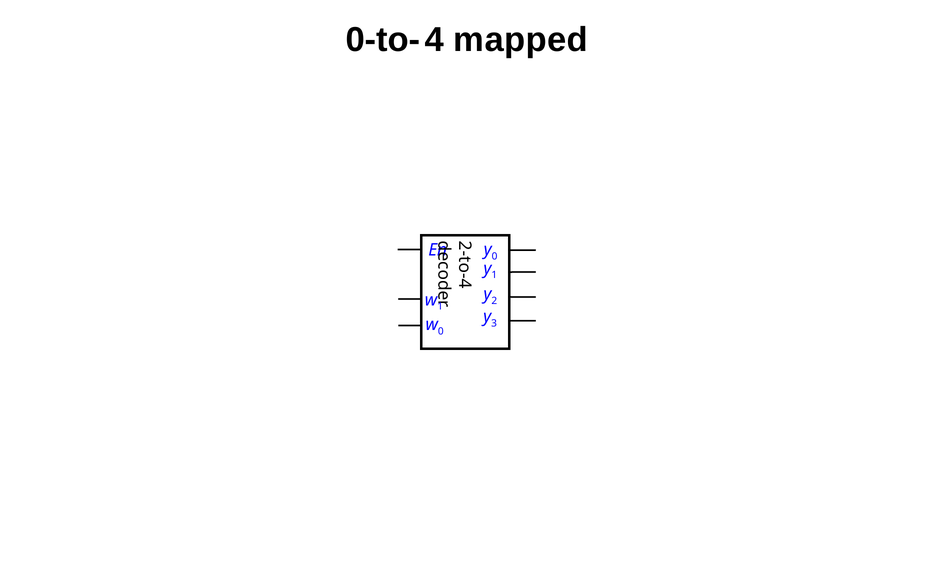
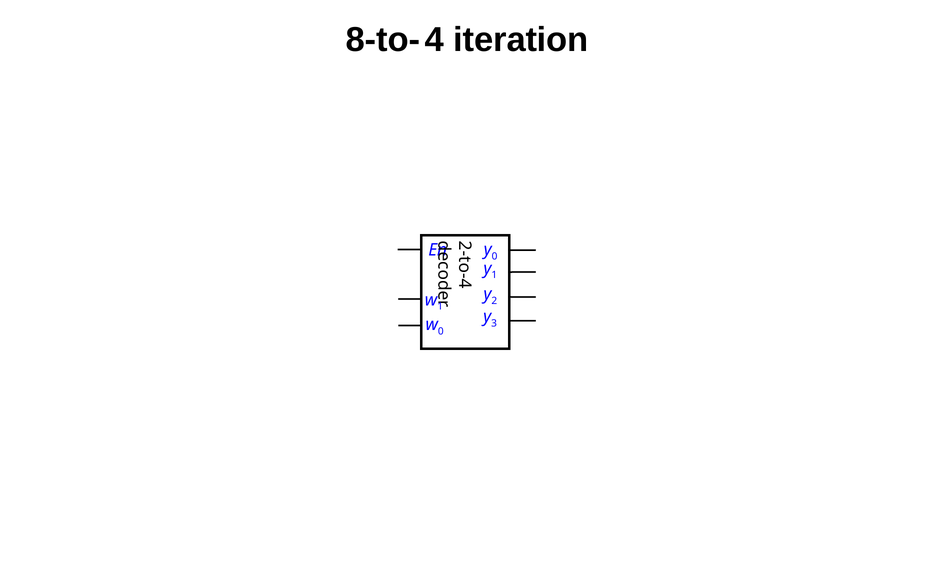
0-to-: 0-to- -> 8-to-
mapped: mapped -> iteration
